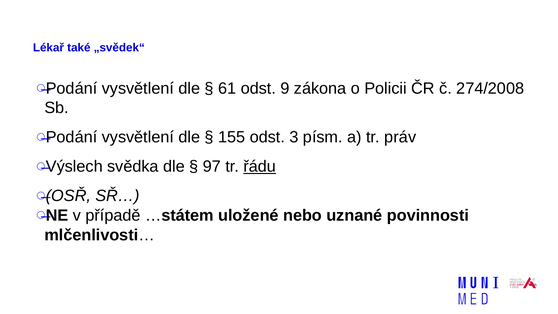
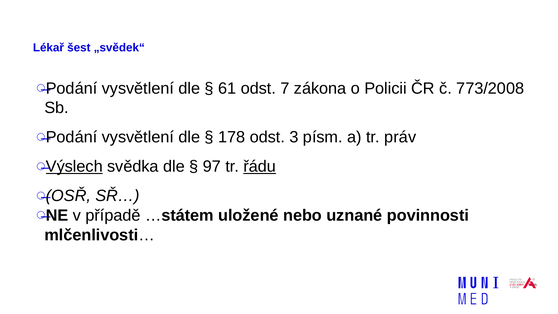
také: také -> šest
9: 9 -> 7
274/2008: 274/2008 -> 773/2008
155: 155 -> 178
Výslech underline: none -> present
